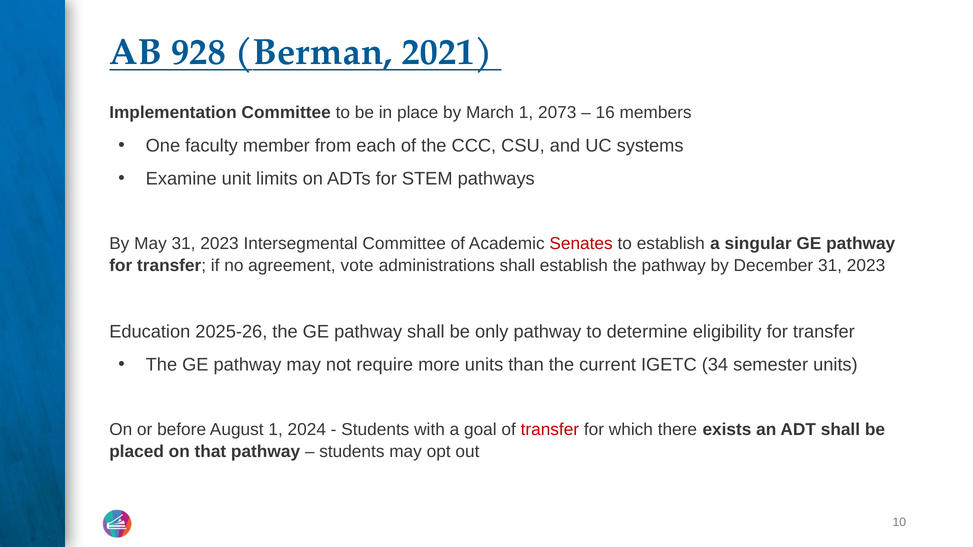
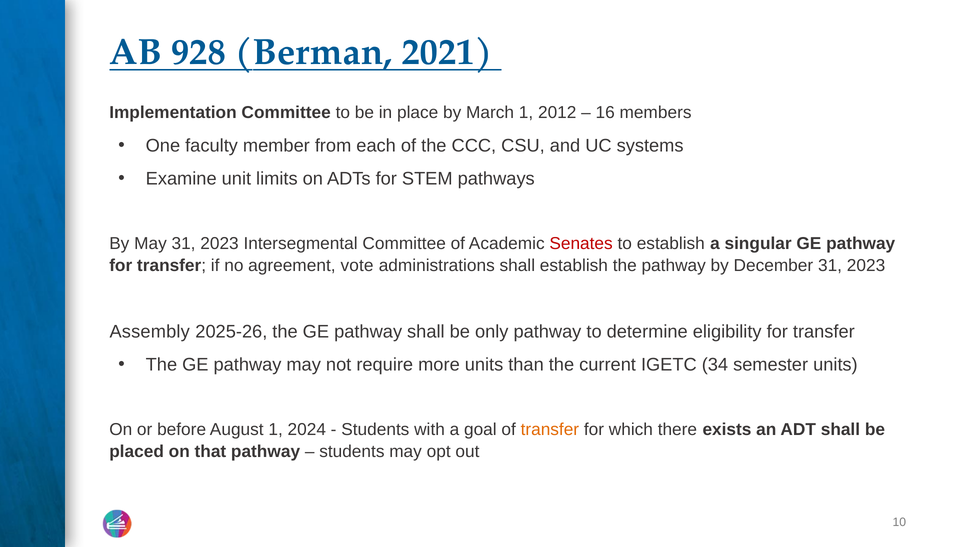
2073: 2073 -> 2012
Education: Education -> Assembly
transfer at (550, 430) colour: red -> orange
